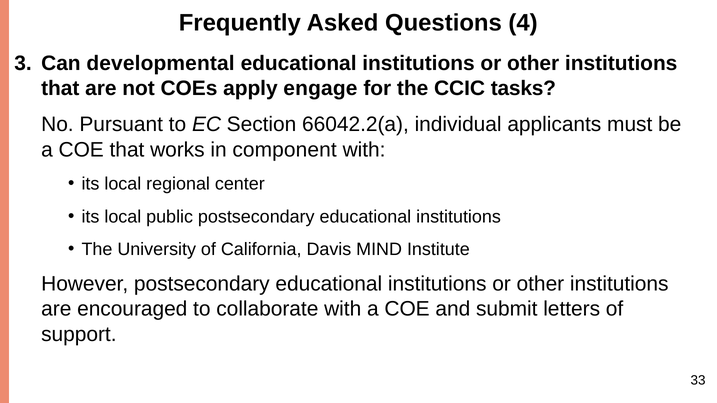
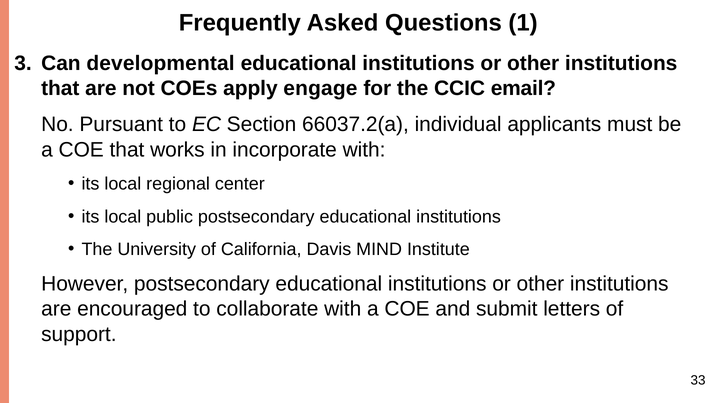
4: 4 -> 1
tasks: tasks -> email
66042.2(a: 66042.2(a -> 66037.2(a
component: component -> incorporate
